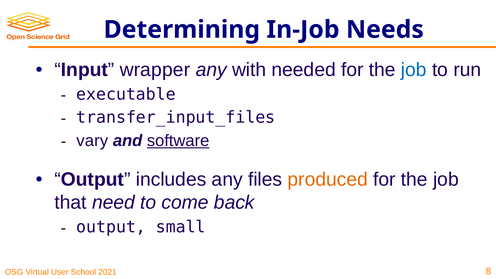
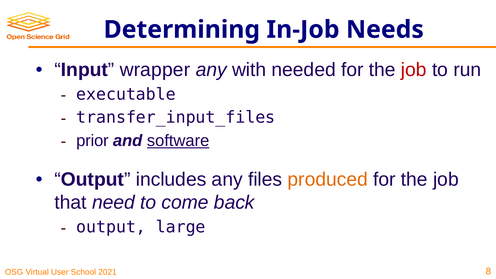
job at (414, 70) colour: blue -> red
vary: vary -> prior
small: small -> large
